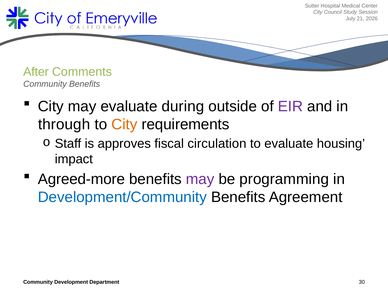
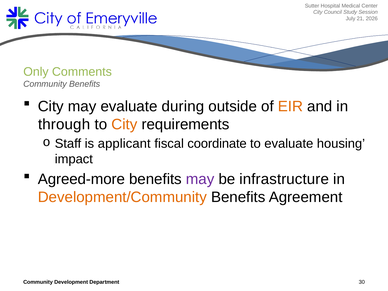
After: After -> Only
EIR colour: purple -> orange
approves: approves -> applicant
circulation: circulation -> coordinate
programming: programming -> infrastructure
Development/Community colour: blue -> orange
